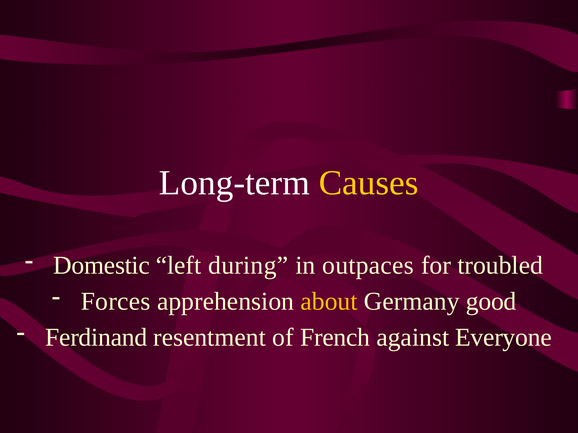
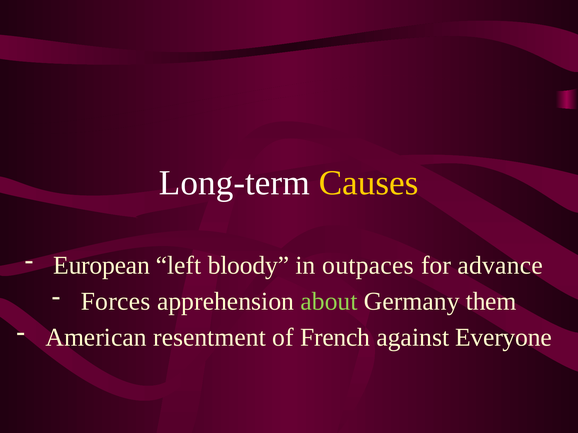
Domestic: Domestic -> European
during: during -> bloody
troubled: troubled -> advance
about colour: yellow -> light green
good: good -> them
Ferdinand: Ferdinand -> American
